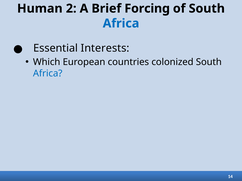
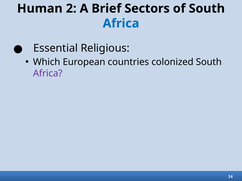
Forcing: Forcing -> Sectors
Interests: Interests -> Religious
Africa at (48, 74) colour: blue -> purple
